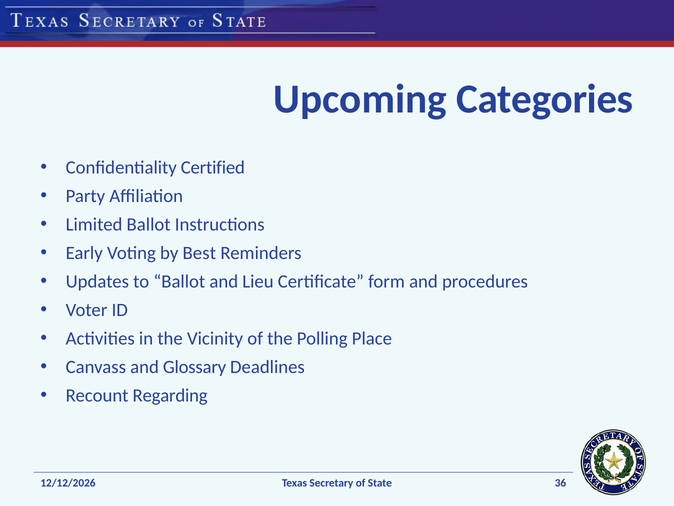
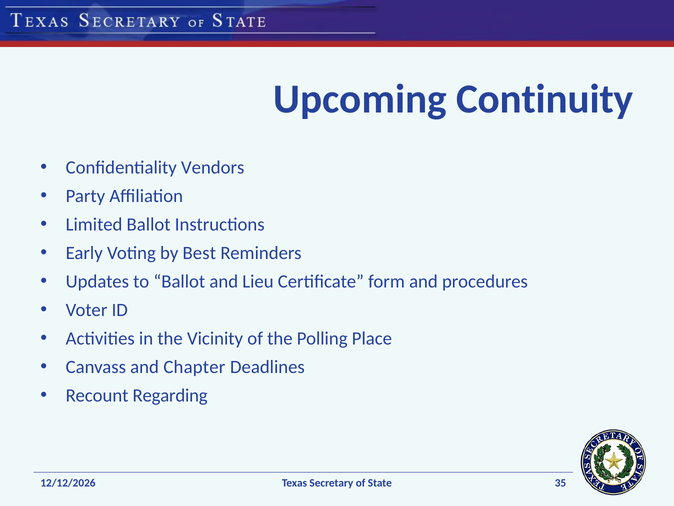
Categories: Categories -> Continuity
Certified: Certified -> Vendors
Glossary: Glossary -> Chapter
36: 36 -> 35
